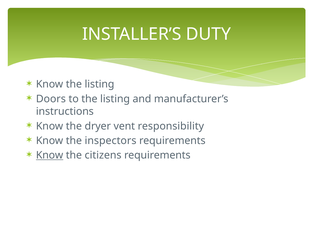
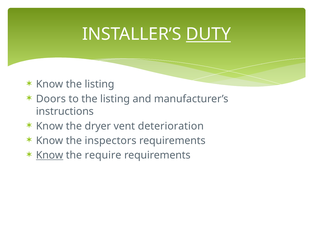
DUTY underline: none -> present
responsibility: responsibility -> deterioration
citizens: citizens -> require
